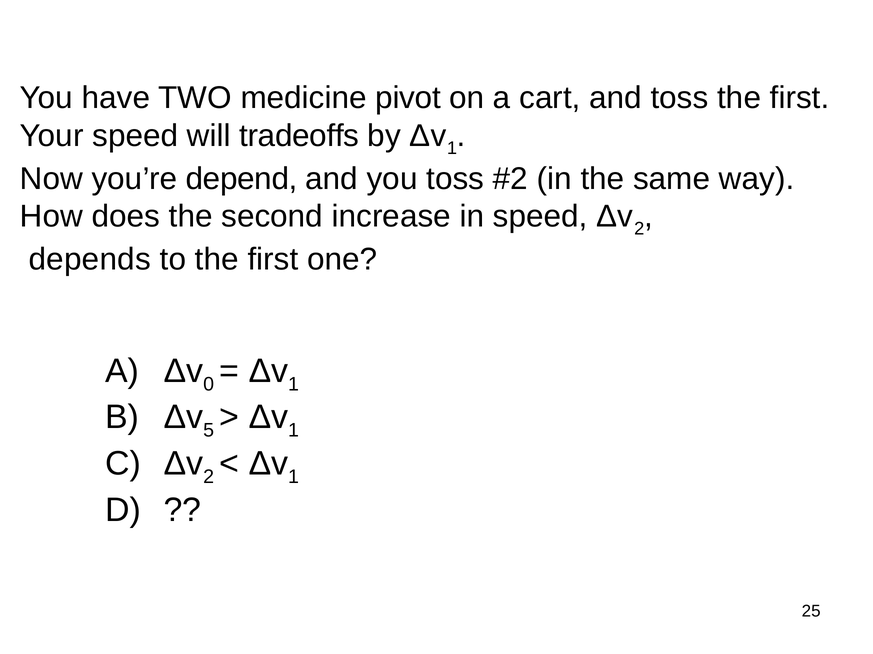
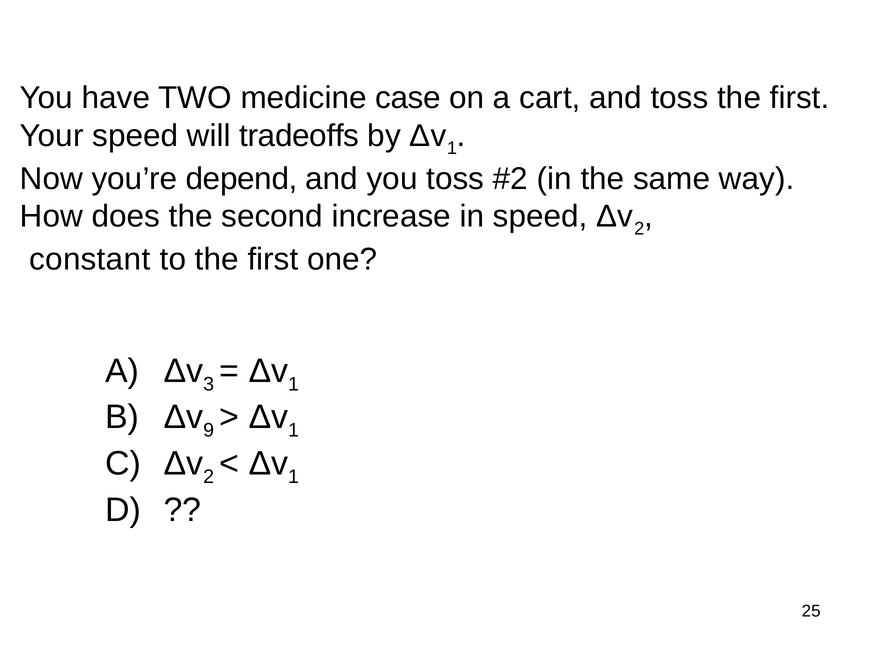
pivot: pivot -> case
depends: depends -> constant
0: 0 -> 3
5: 5 -> 9
